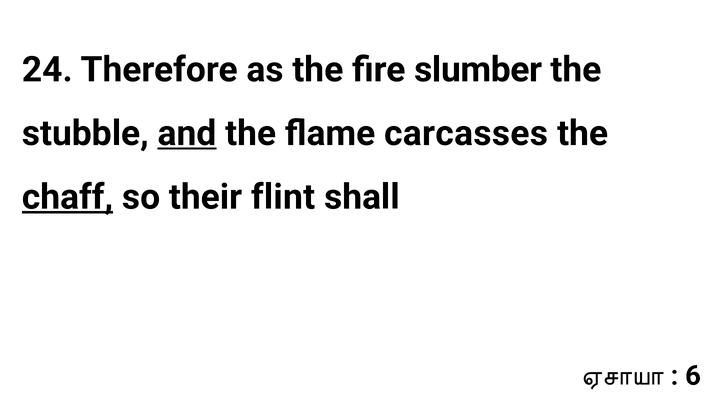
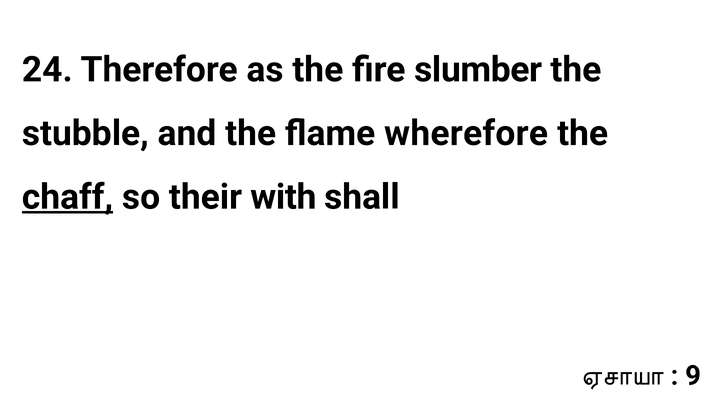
and underline: present -> none
carcasses: carcasses -> wherefore
flint: flint -> with
6: 6 -> 9
